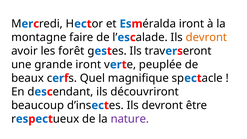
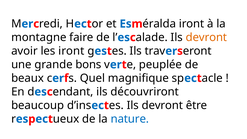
les forêt: forêt -> iront
grande iront: iront -> bons
nature colour: purple -> blue
